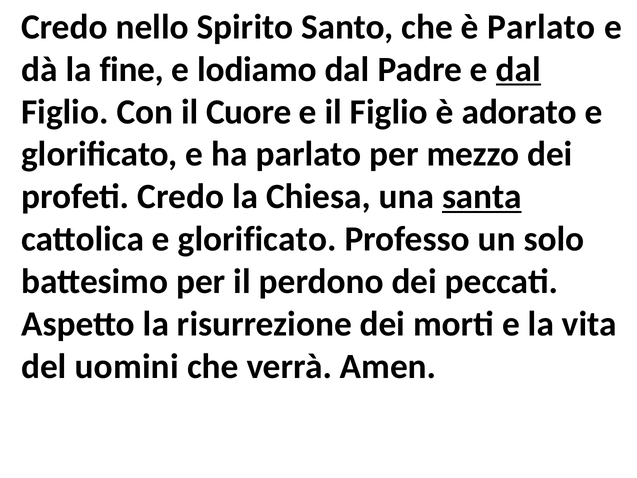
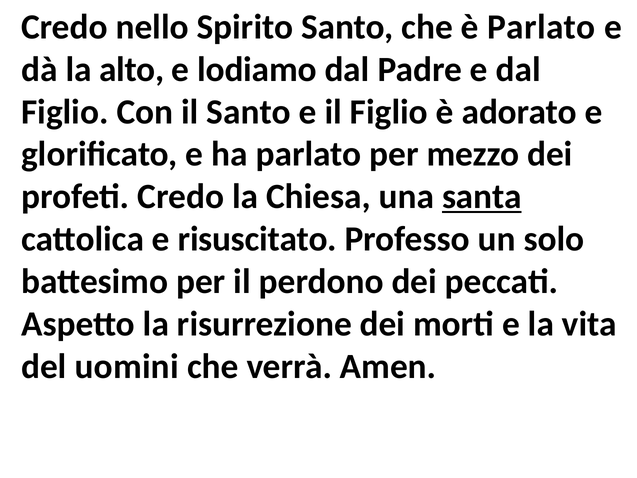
fine: fine -> alto
dal at (518, 69) underline: present -> none
il Cuore: Cuore -> Santo
cattolica e glorificato: glorificato -> risuscitato
